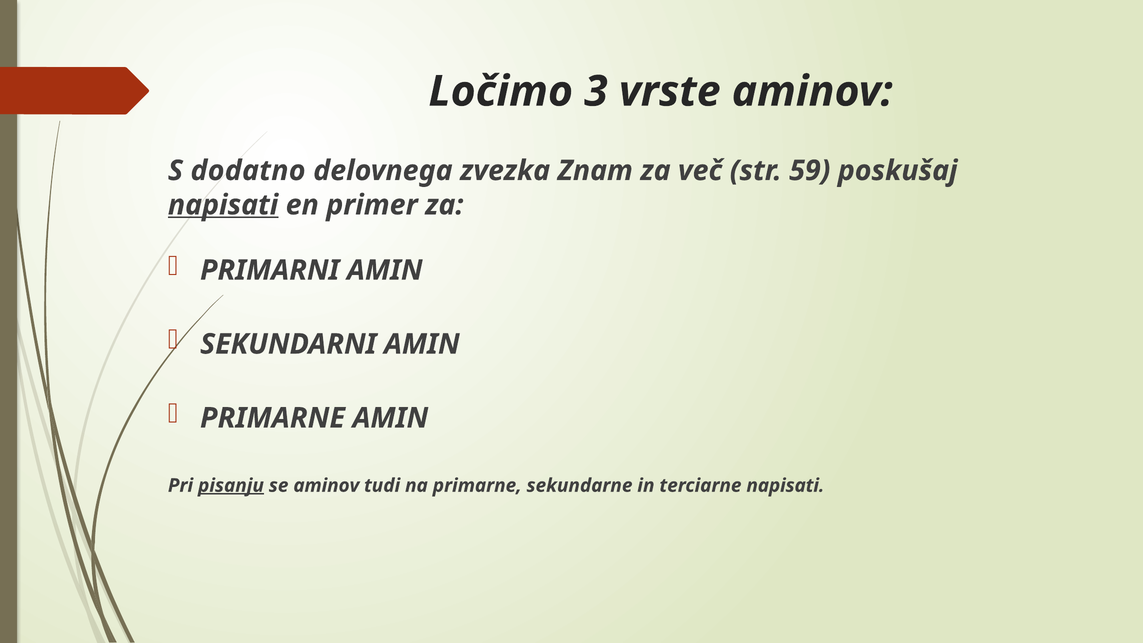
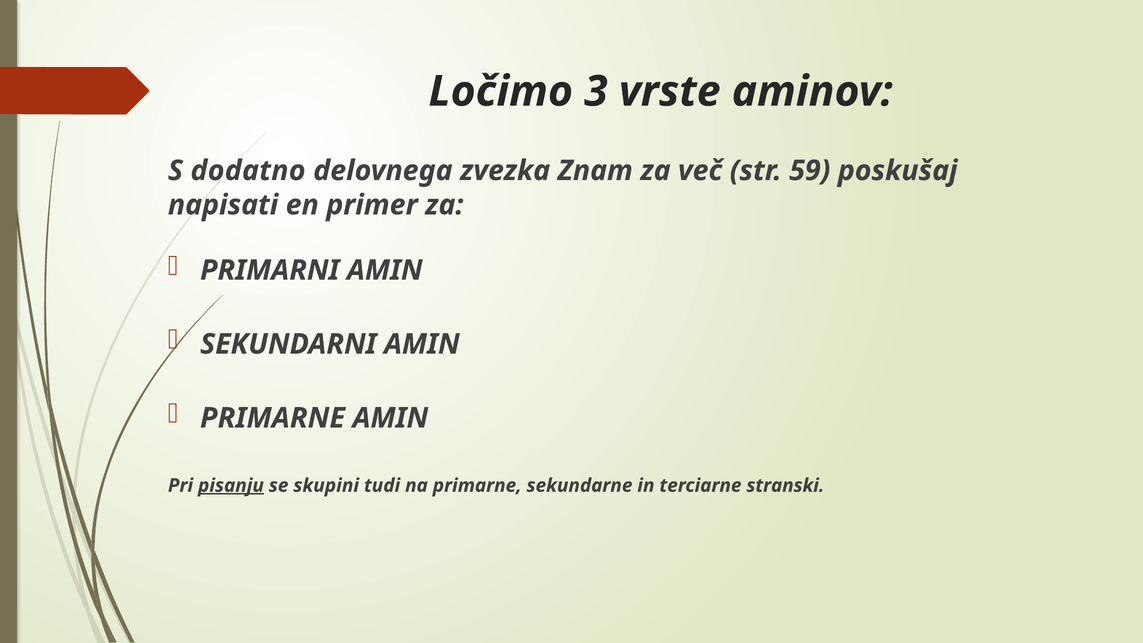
napisati at (223, 205) underline: present -> none
se aminov: aminov -> skupini
terciarne napisati: napisati -> stranski
